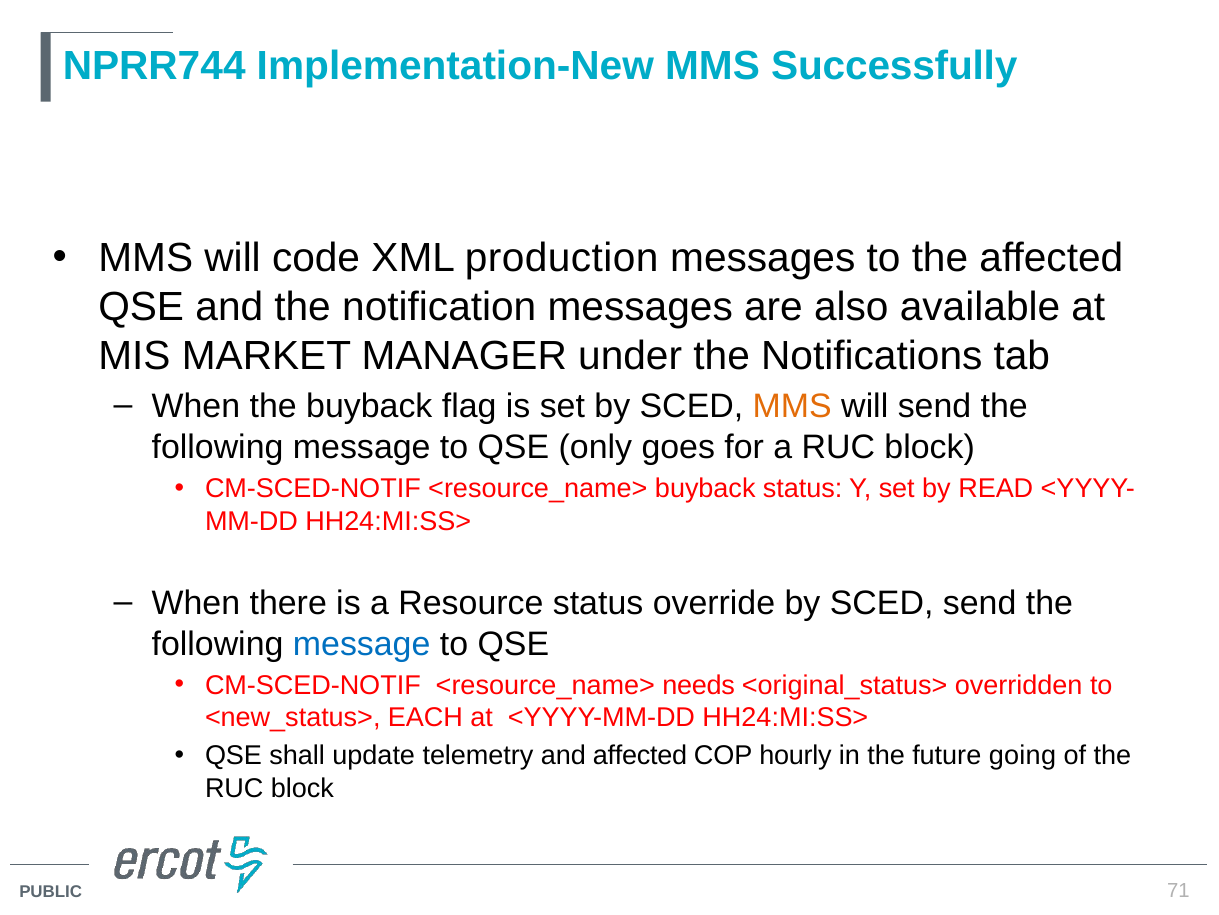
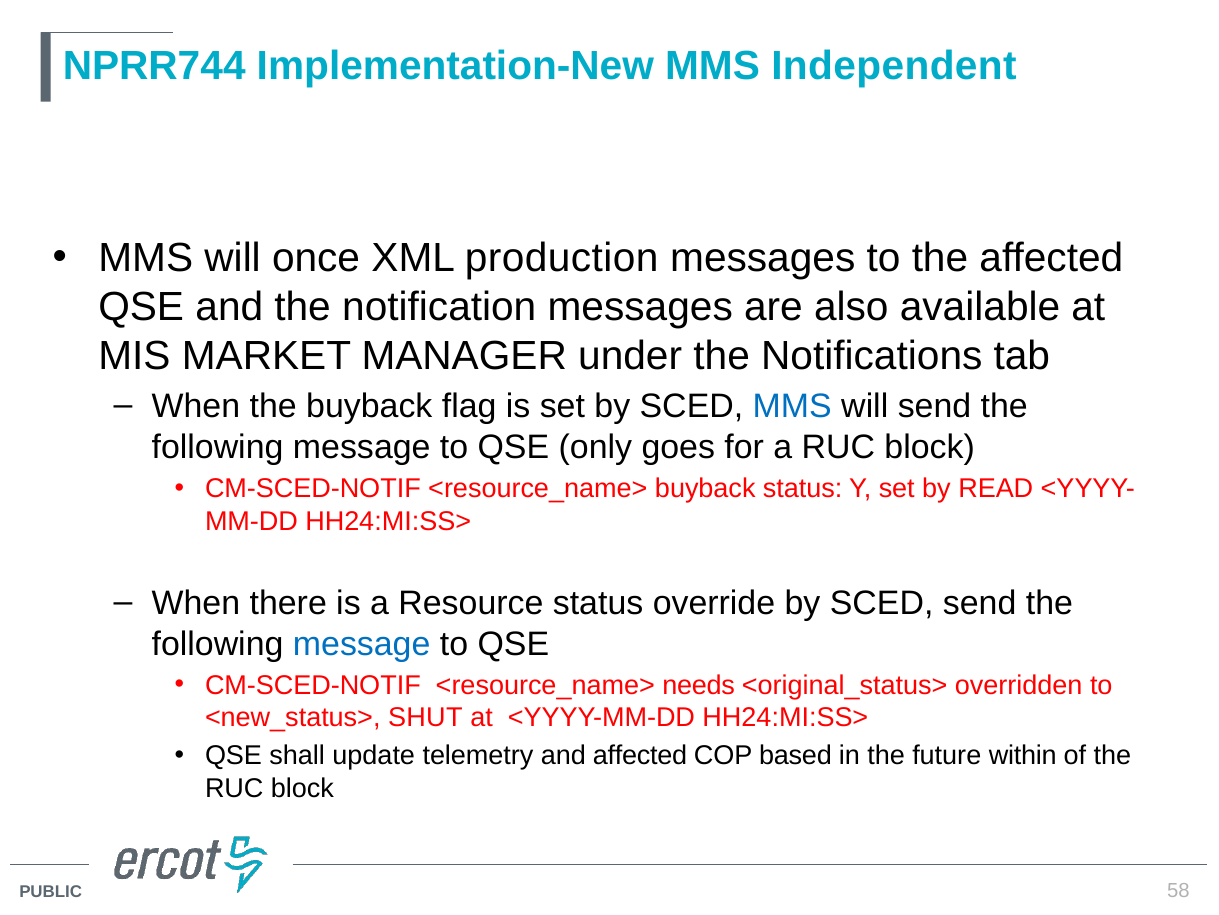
Successfully: Successfully -> Independent
code: code -> once
MMS at (792, 406) colour: orange -> blue
EACH: EACH -> SHUT
hourly: hourly -> based
going: going -> within
71: 71 -> 58
